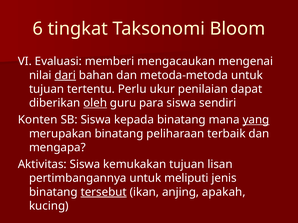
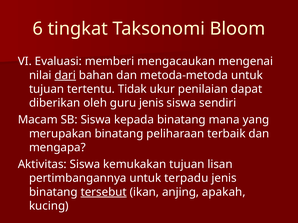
Perlu: Perlu -> Tidak
oleh underline: present -> none
guru para: para -> jenis
Konten: Konten -> Macam
yang underline: present -> none
meliputi: meliputi -> terpadu
